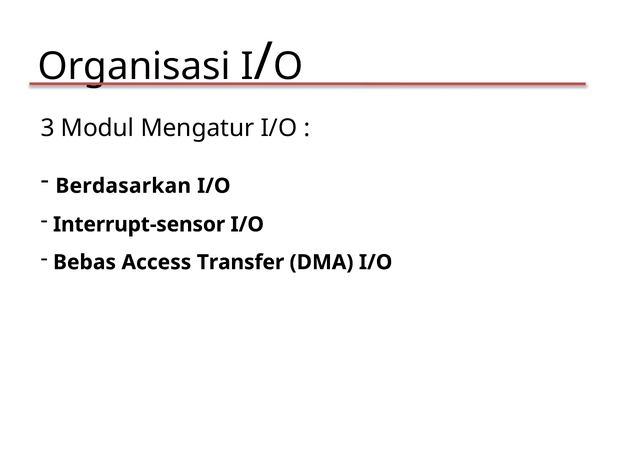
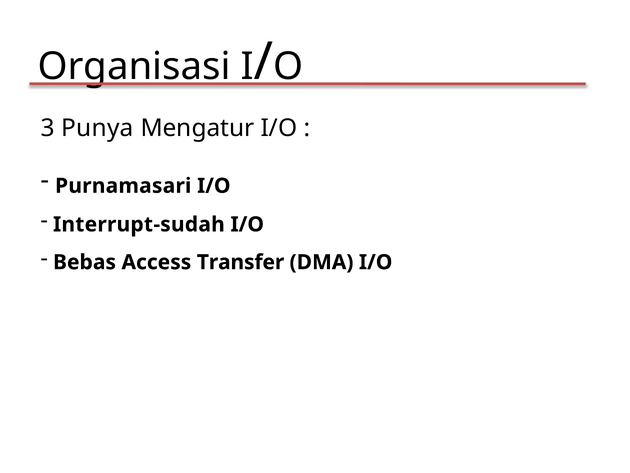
Modul: Modul -> Punya
Berdasarkan: Berdasarkan -> Purnamasari
Interrupt-sensor: Interrupt-sensor -> Interrupt-sudah
